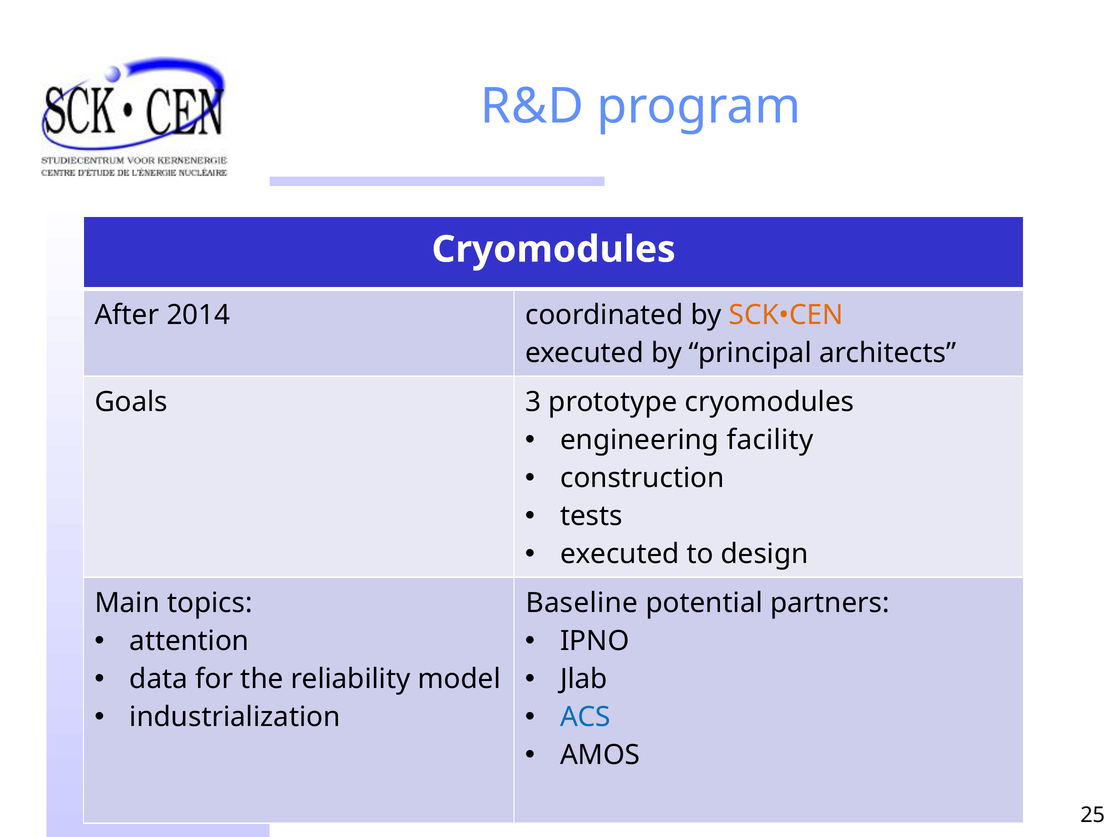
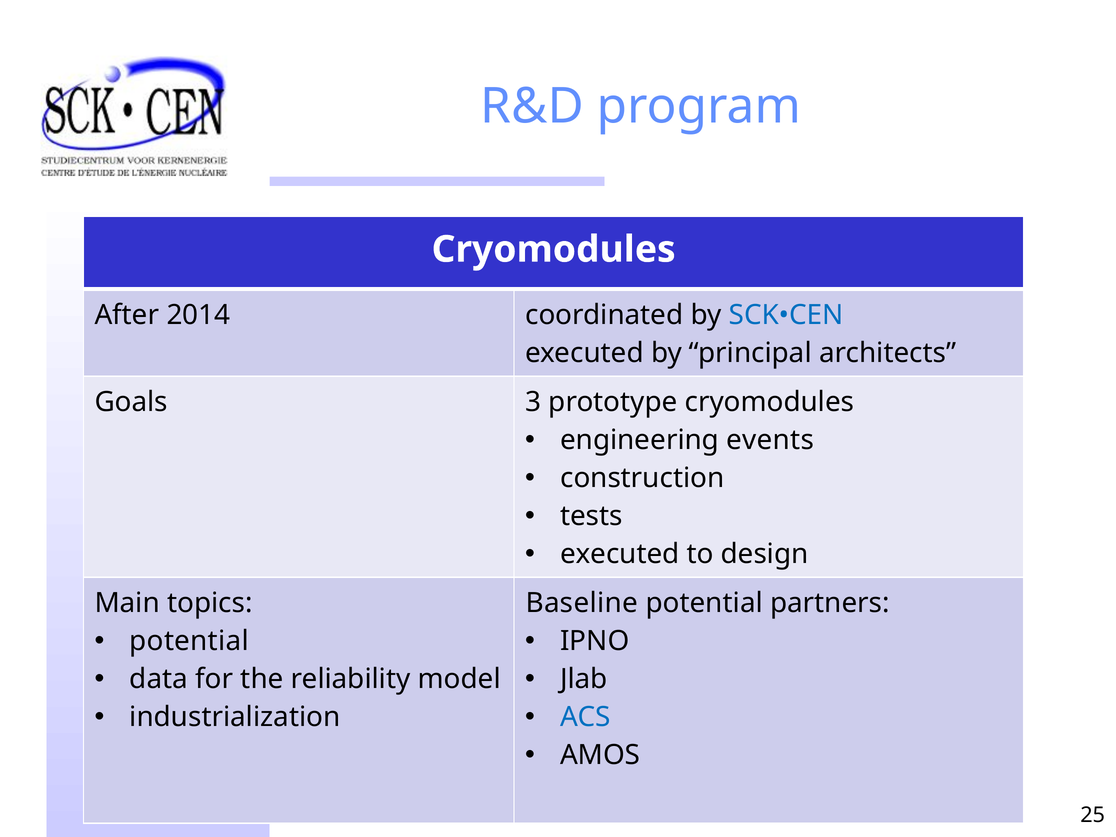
SCK•CEN colour: orange -> blue
facility: facility -> events
attention at (189, 641): attention -> potential
